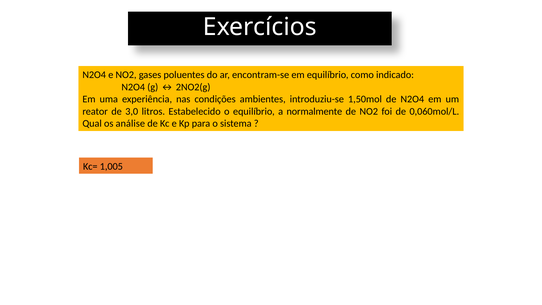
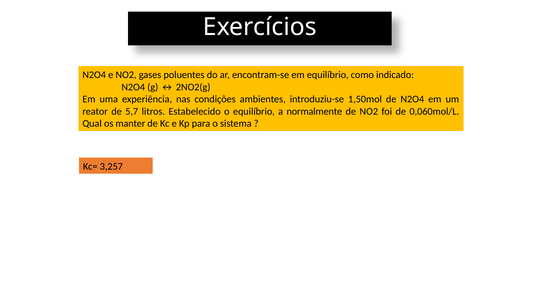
3,0: 3,0 -> 5,7
análise: análise -> manter
1,005: 1,005 -> 3,257
